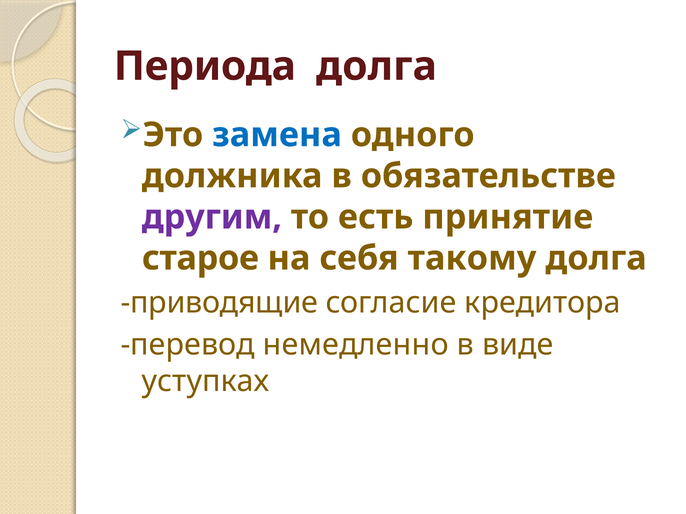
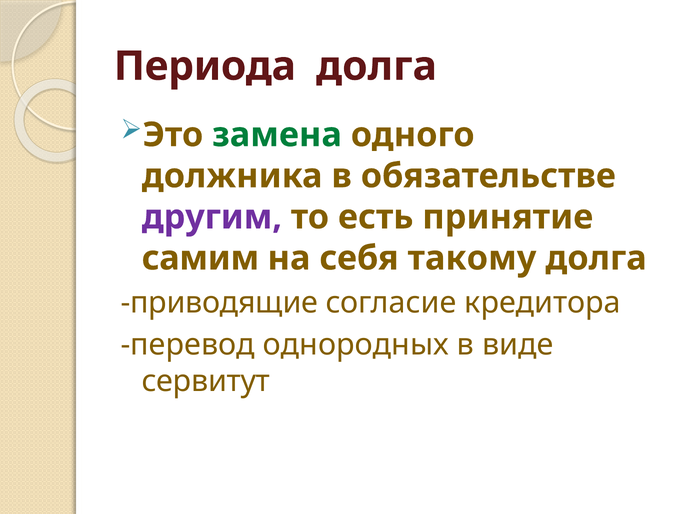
замена colour: blue -> green
старое: старое -> самим
немедленно: немедленно -> однородных
уступках: уступках -> сервитут
